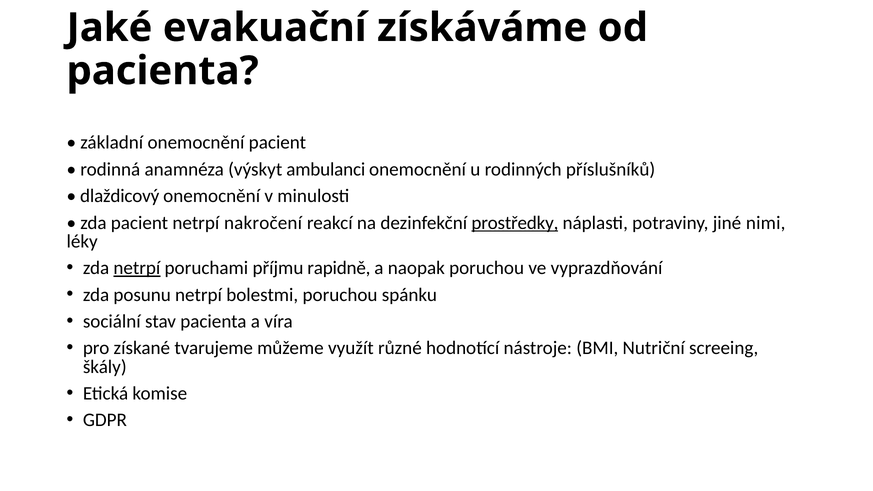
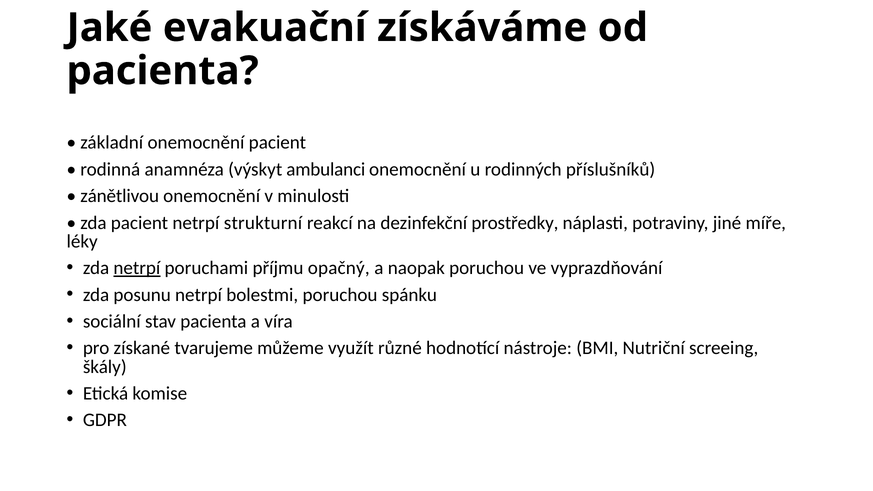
dlaždicový: dlaždicový -> zánětlivou
nakročení: nakročení -> strukturní
prostředky underline: present -> none
nimi: nimi -> míře
rapidně: rapidně -> opačný
